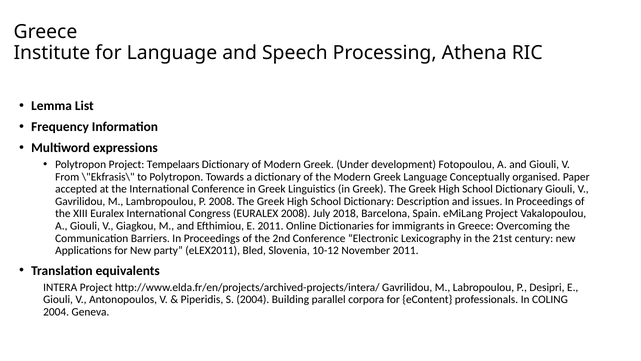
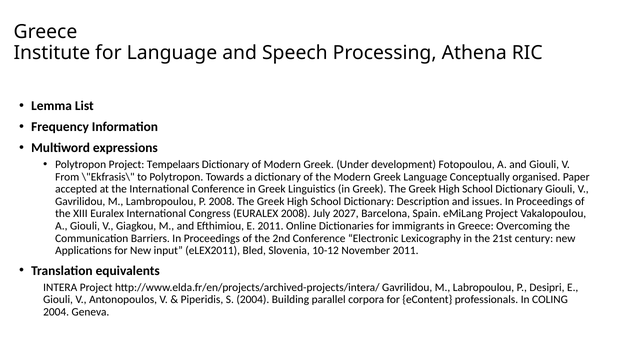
2018: 2018 -> 2027
party: party -> input
